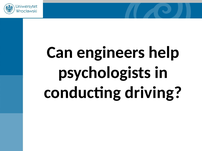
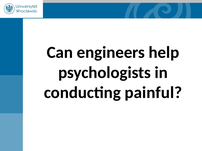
driving: driving -> painful
